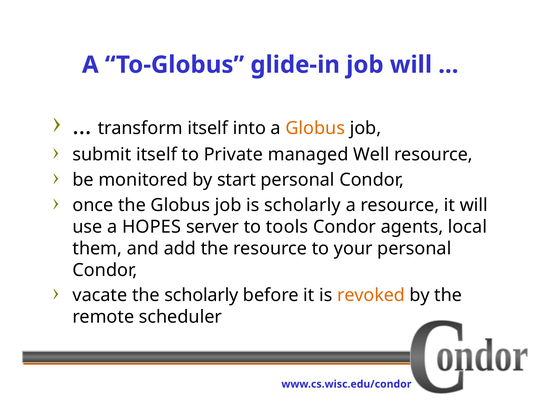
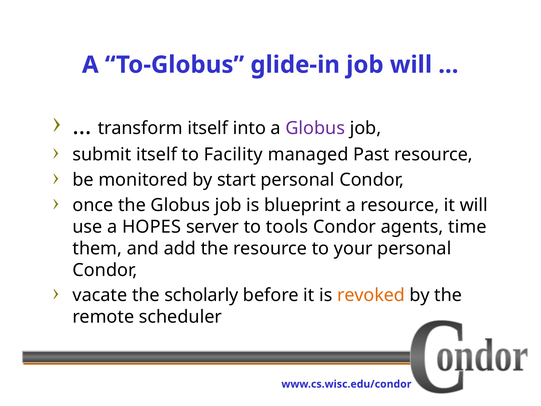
Globus at (315, 128) colour: orange -> purple
Private: Private -> Facility
Well: Well -> Past
is scholarly: scholarly -> blueprint
local: local -> time
